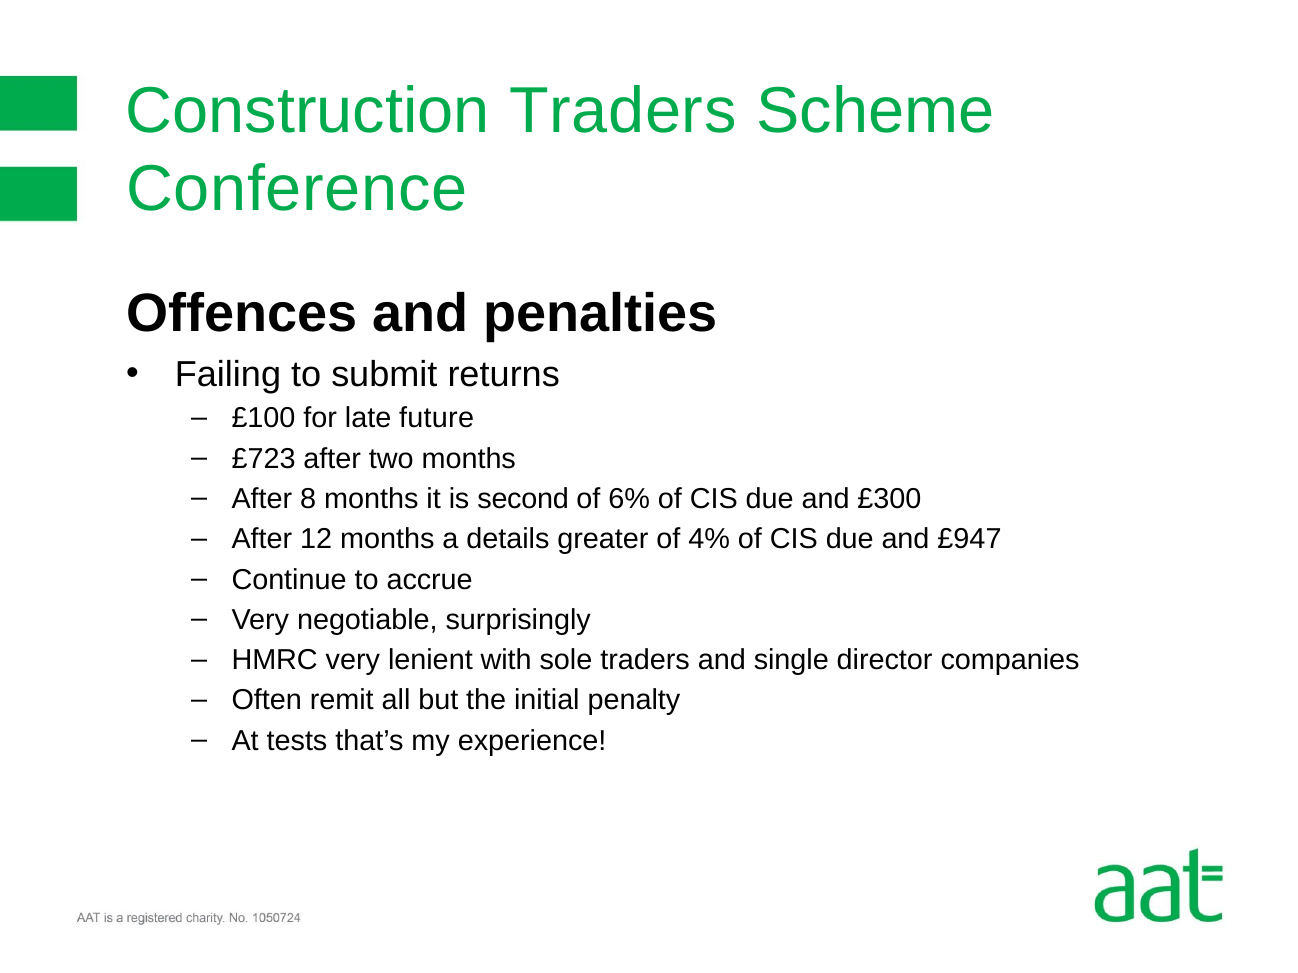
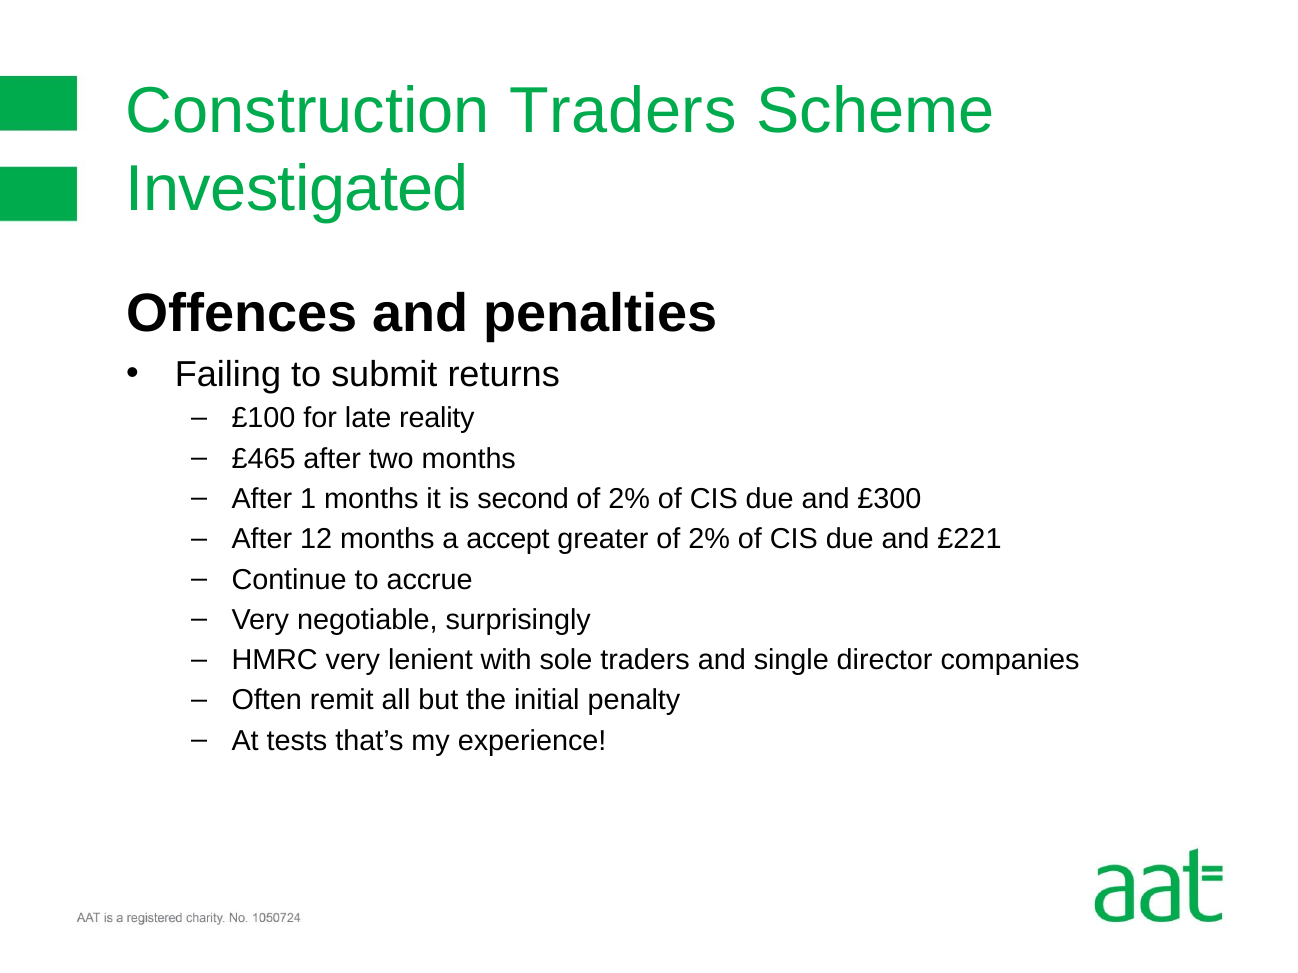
Conference: Conference -> Investigated
future: future -> reality
£723: £723 -> £465
8: 8 -> 1
6% at (629, 499): 6% -> 2%
details: details -> accept
greater of 4%: 4% -> 2%
£947: £947 -> £221
